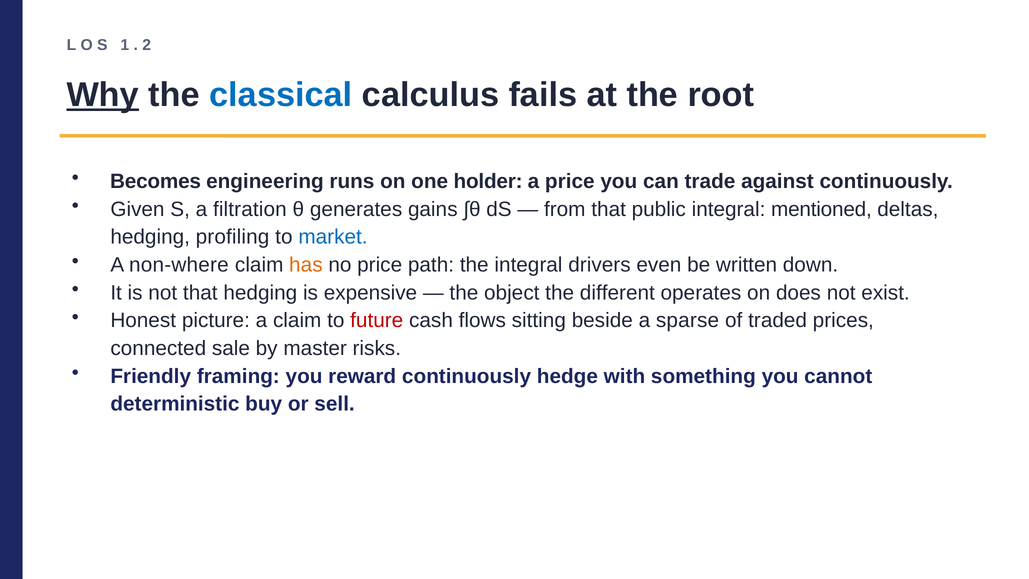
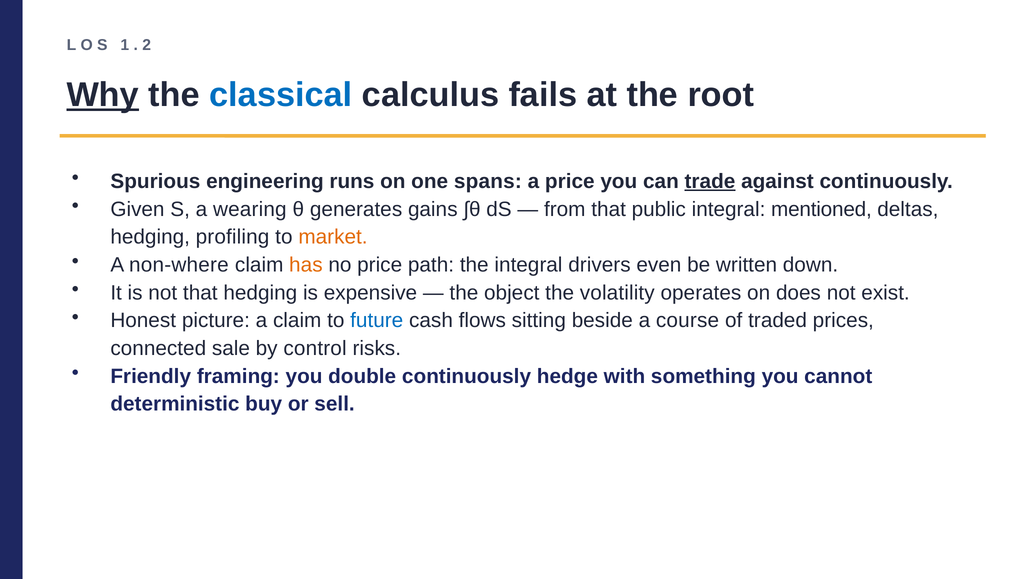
Becomes: Becomes -> Spurious
holder: holder -> spans
trade underline: none -> present
filtration: filtration -> wearing
market colour: blue -> orange
different: different -> volatility
future colour: red -> blue
sparse: sparse -> course
master: master -> control
reward: reward -> double
